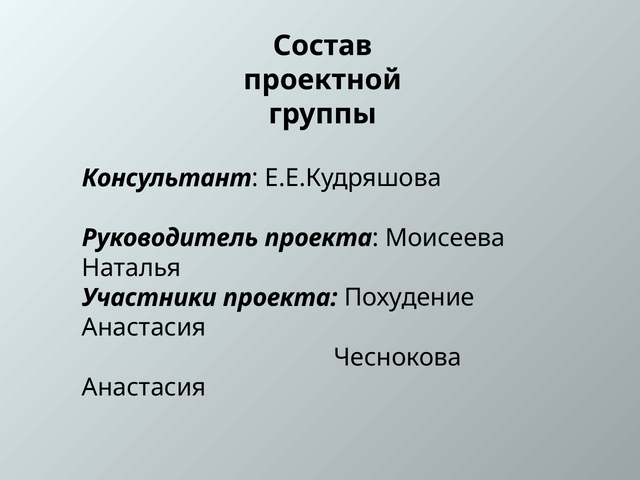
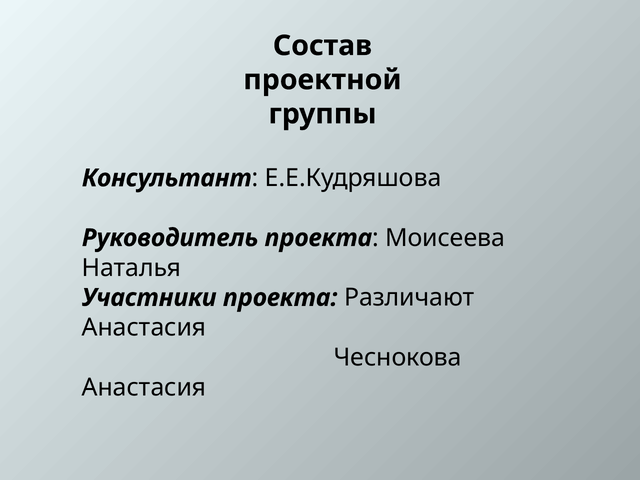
Похудение: Похудение -> Различают
